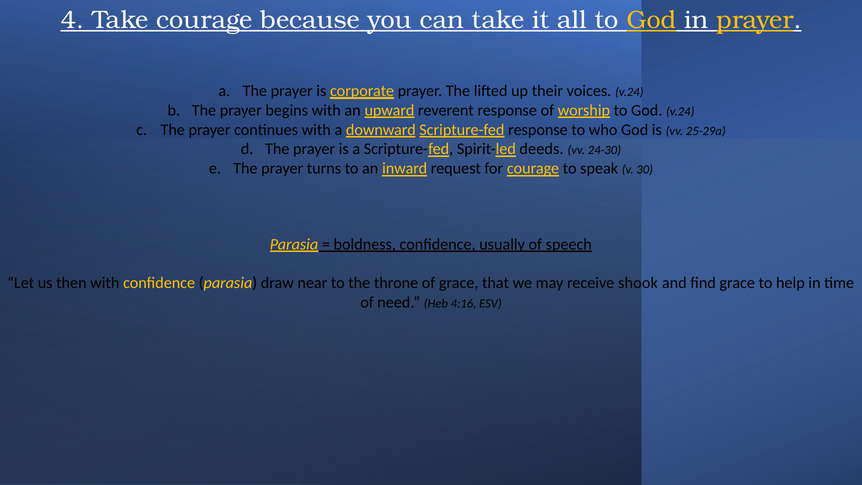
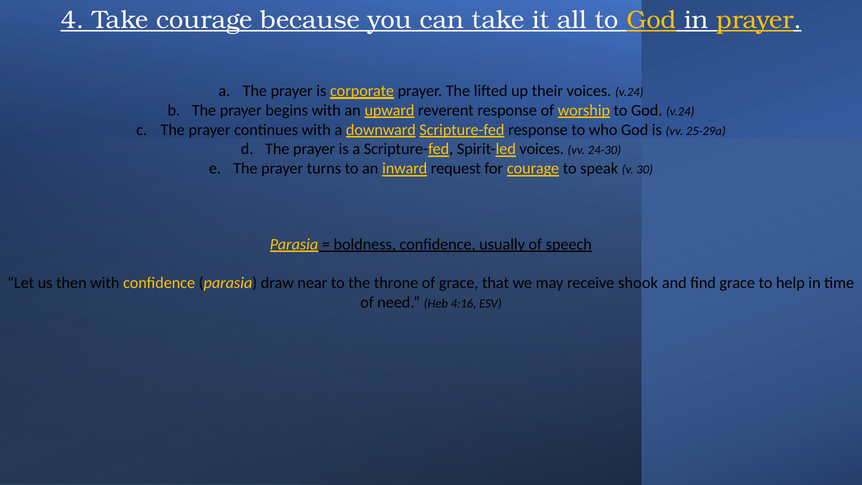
Spirit-led deeds: deeds -> voices
